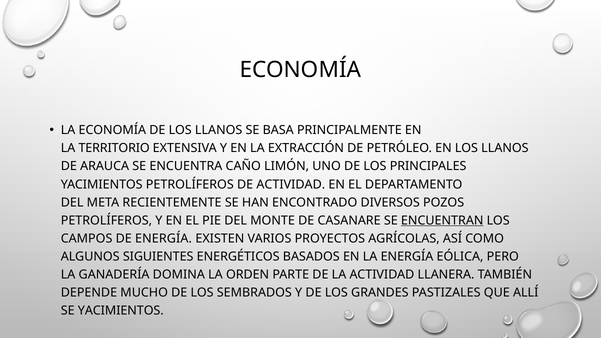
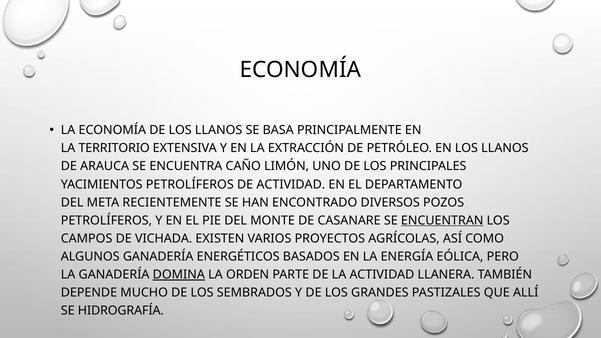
DE ENERGÍA: ENERGÍA -> VICHADA
ALGUNOS SIGUIENTES: SIGUIENTES -> GANADERÍA
DOMINA underline: none -> present
SE YACIMIENTOS: YACIMIENTOS -> HIDROGRAFÍA
